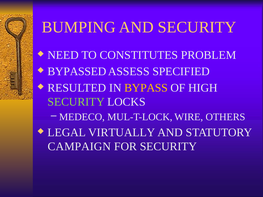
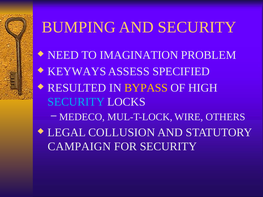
CONSTITUTES: CONSTITUTES -> IMAGINATION
BYPASSED: BYPASSED -> KEYWAYS
SECURITY at (76, 102) colour: light green -> light blue
VIRTUALLY: VIRTUALLY -> COLLUSION
